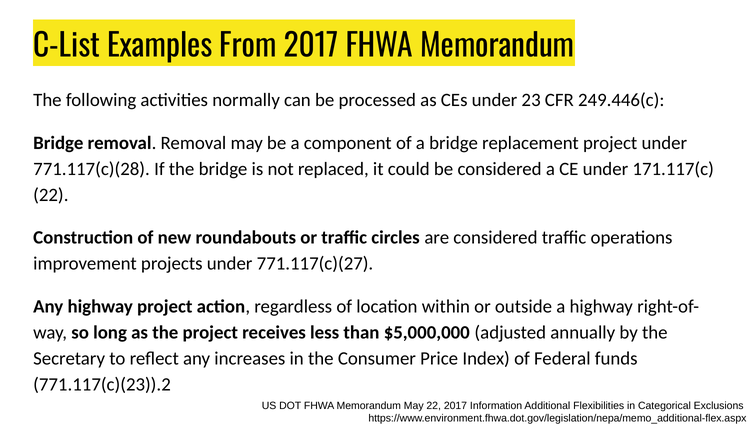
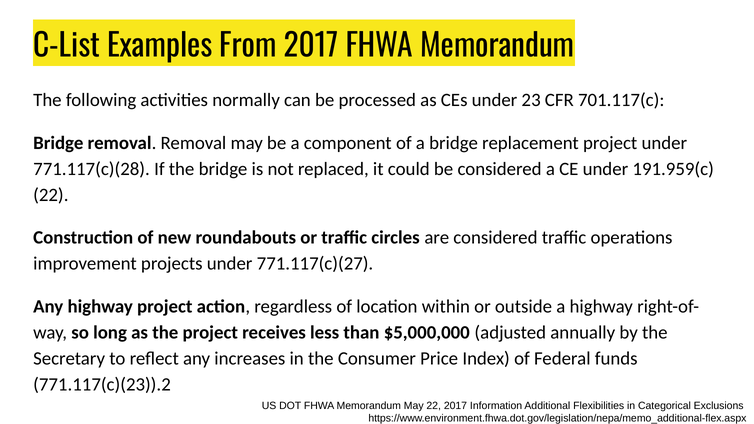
249.446(c: 249.446(c -> 701.117(c
171.117(c: 171.117(c -> 191.959(c
